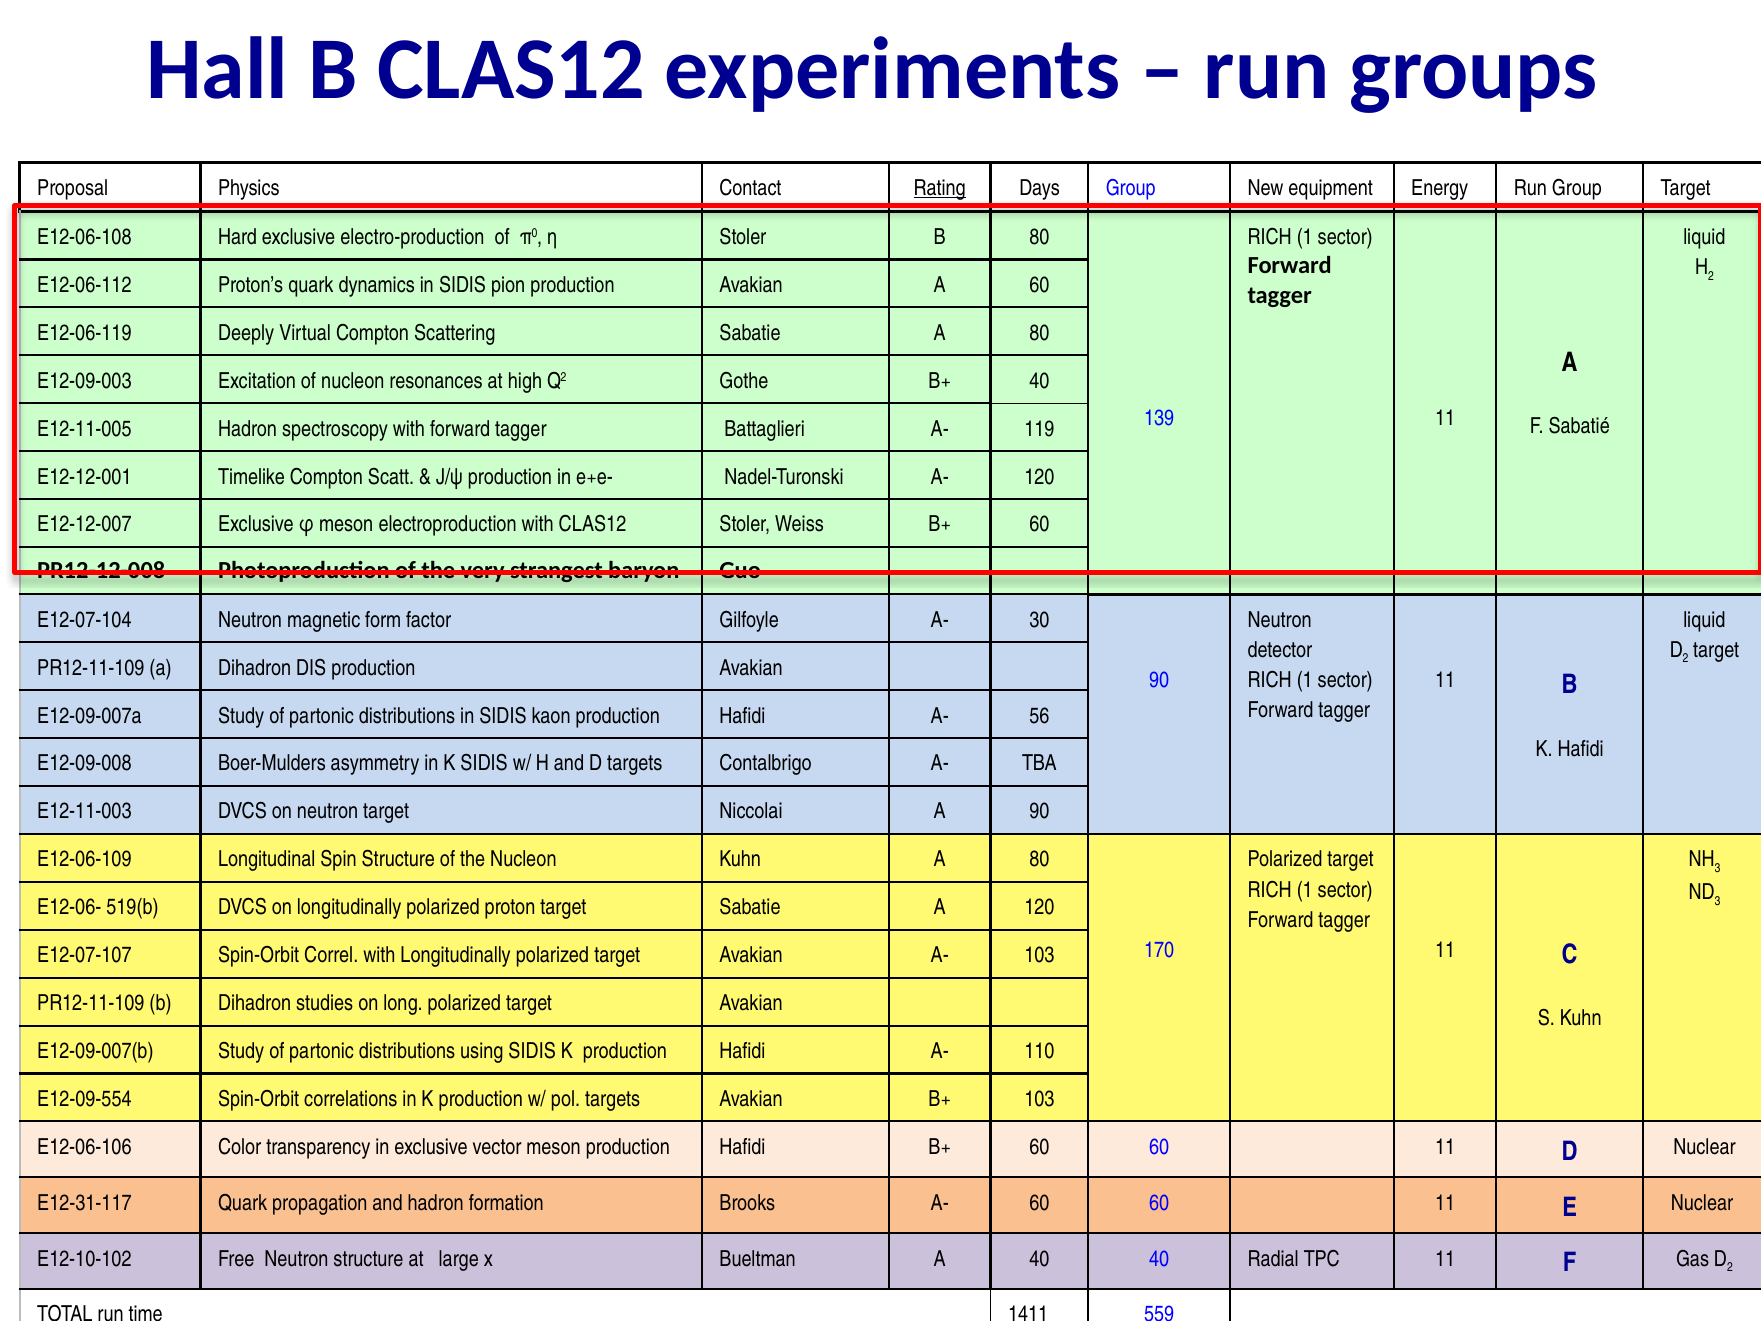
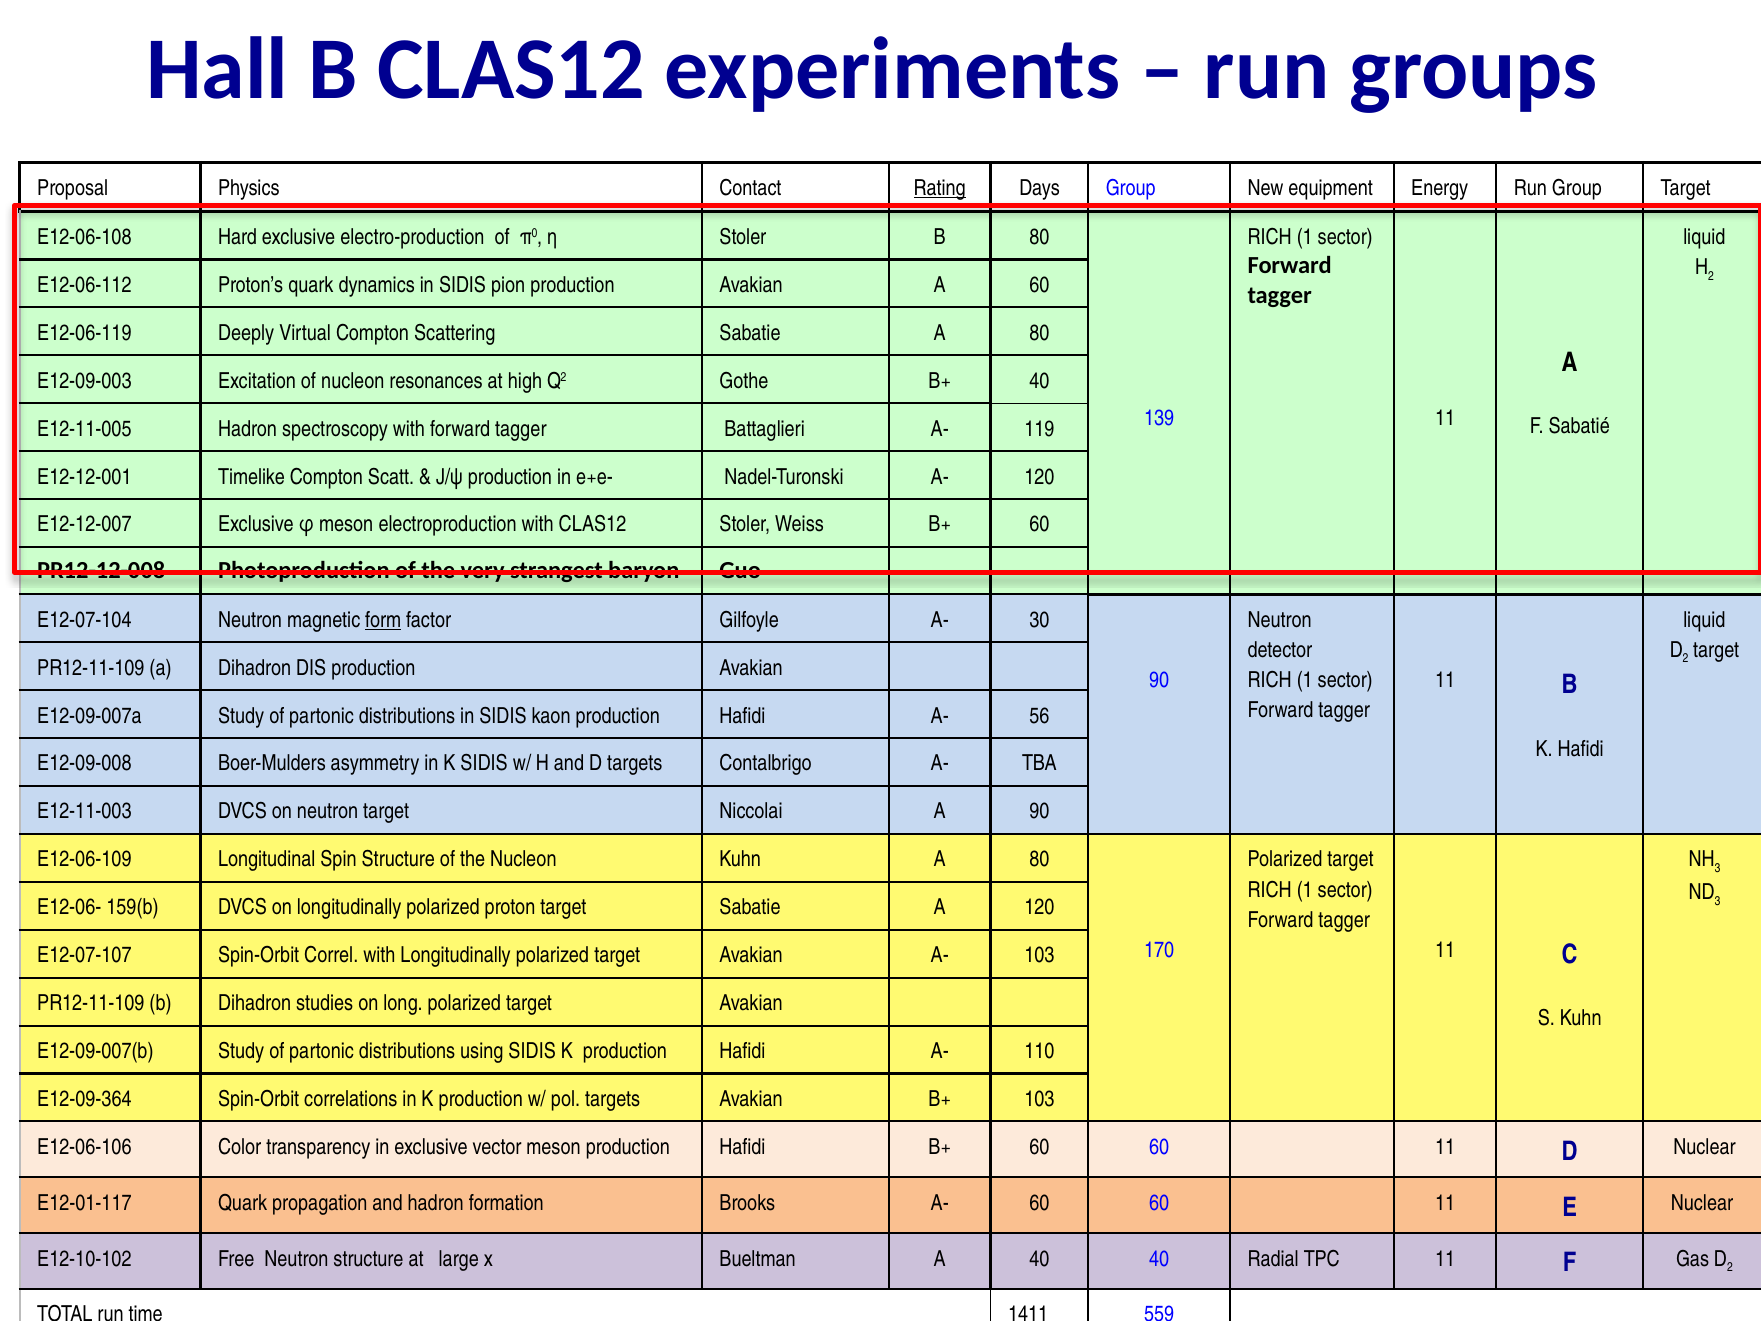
form underline: none -> present
519(b: 519(b -> 159(b
E12-09-554: E12-09-554 -> E12-09-364
E12-31-117: E12-31-117 -> E12-01-117
